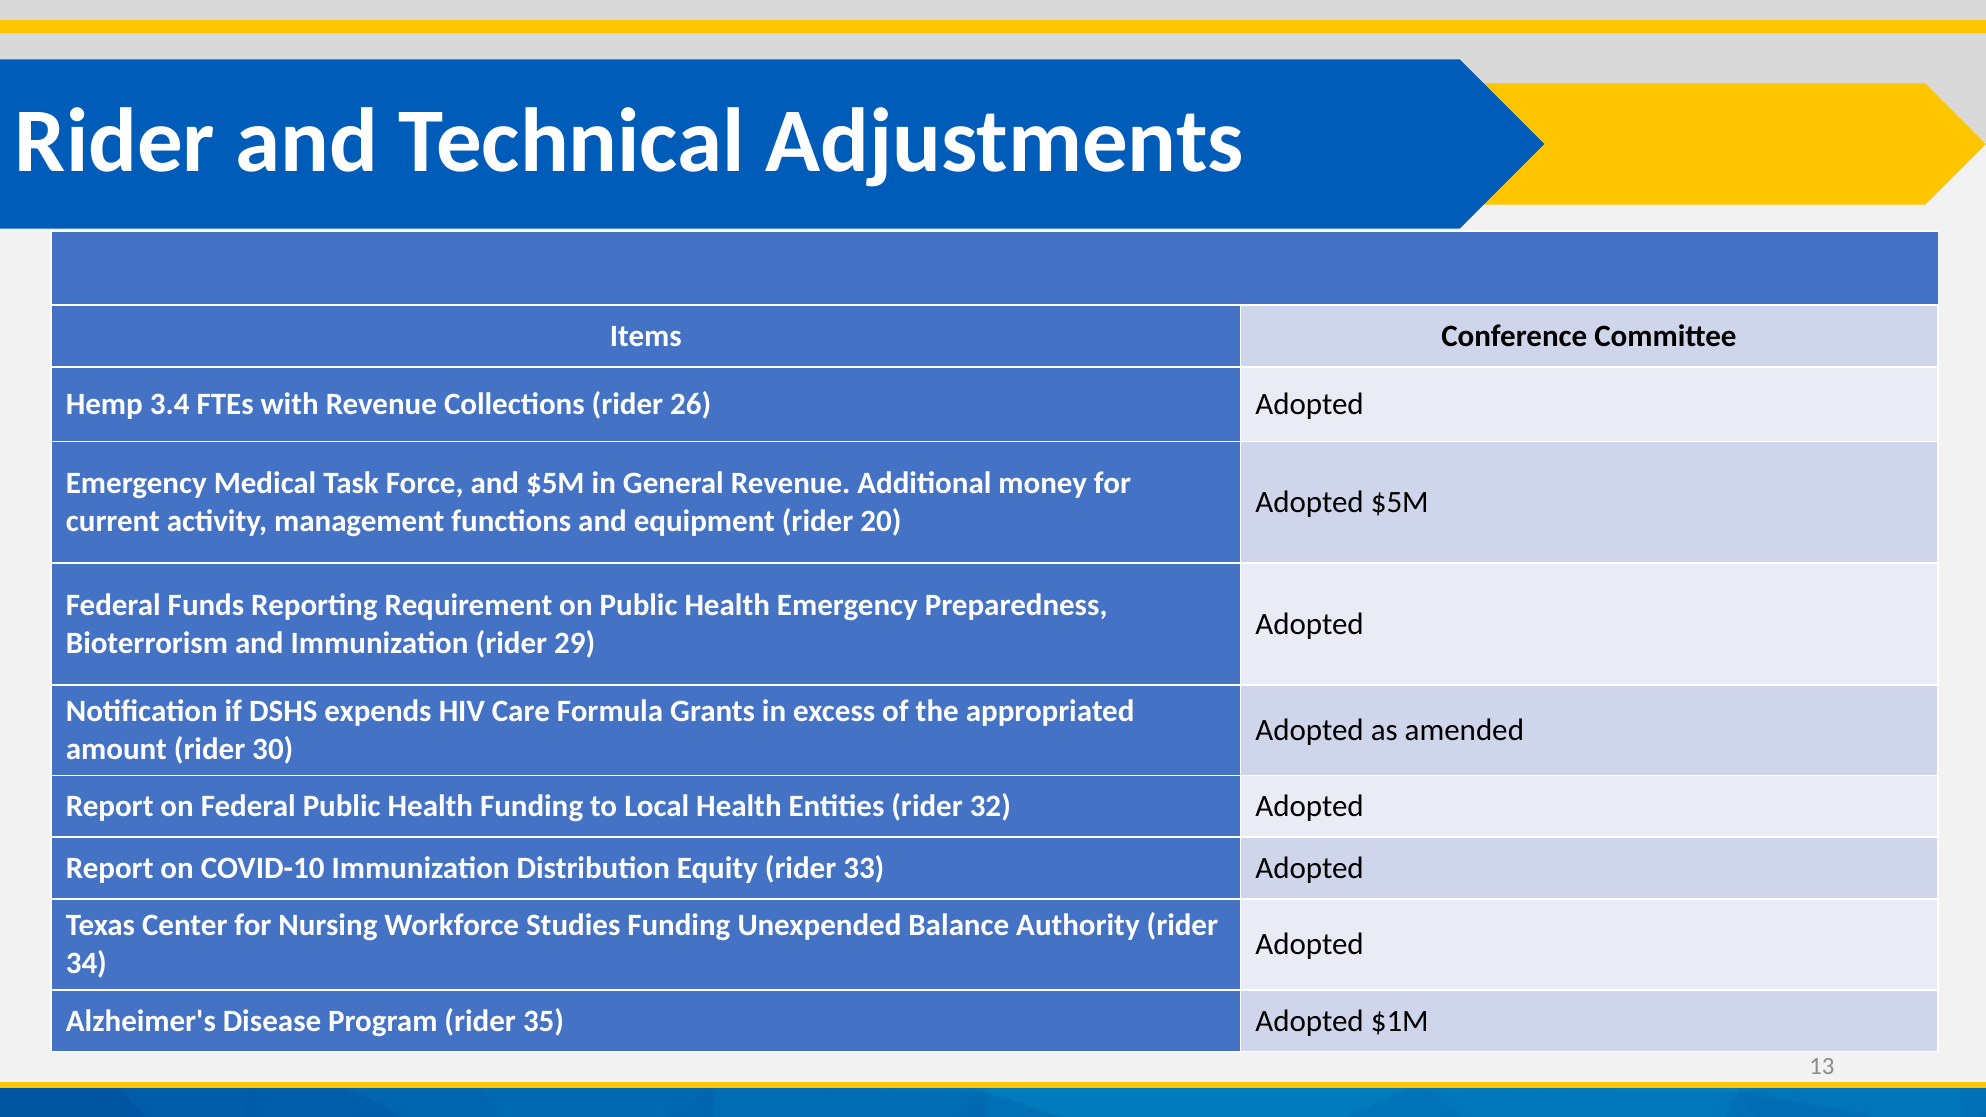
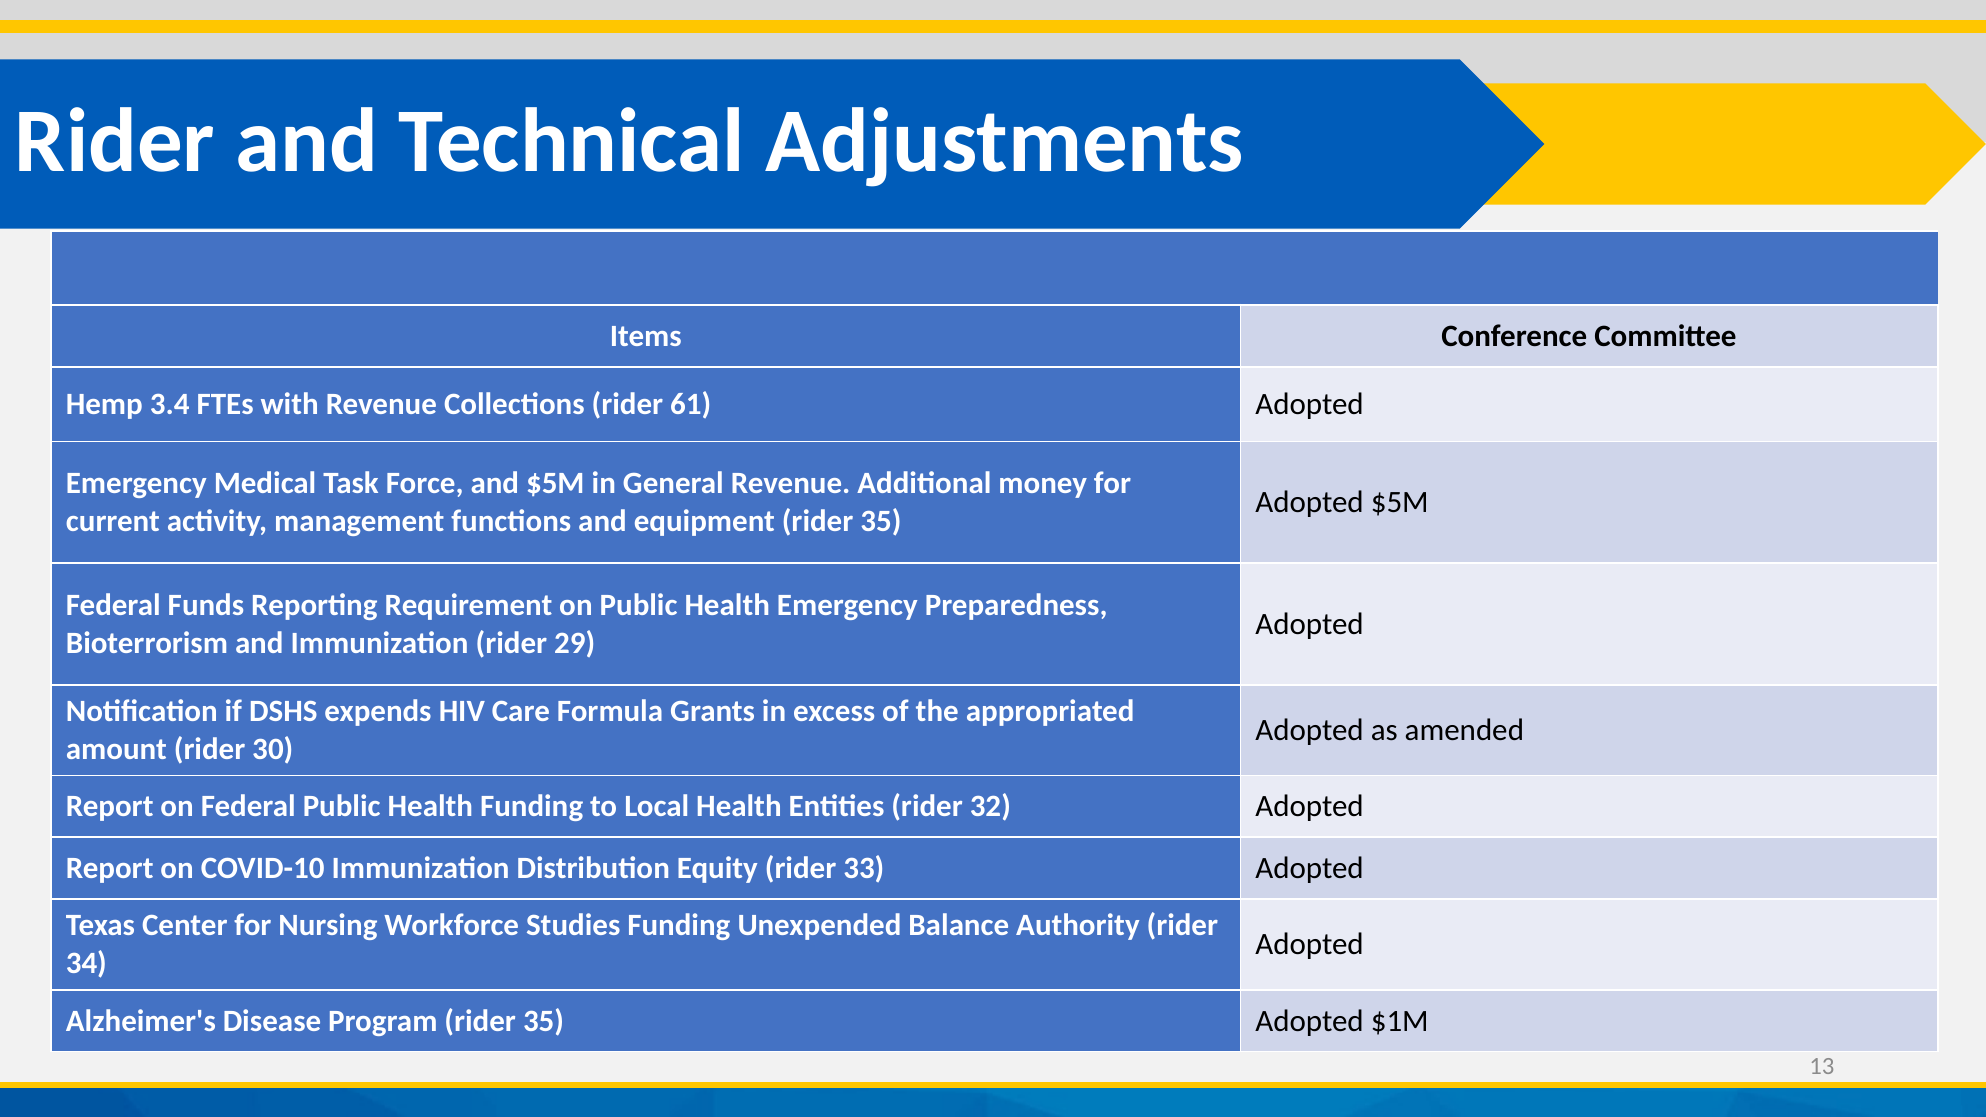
26: 26 -> 61
equipment rider 20: 20 -> 35
